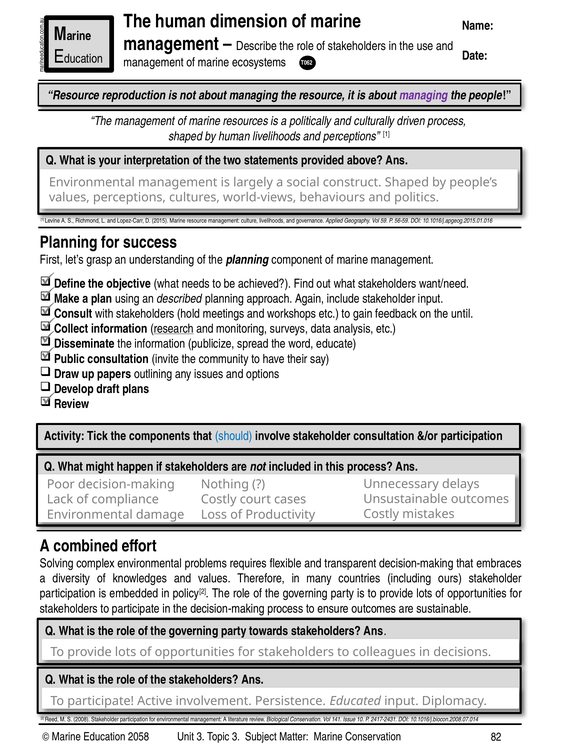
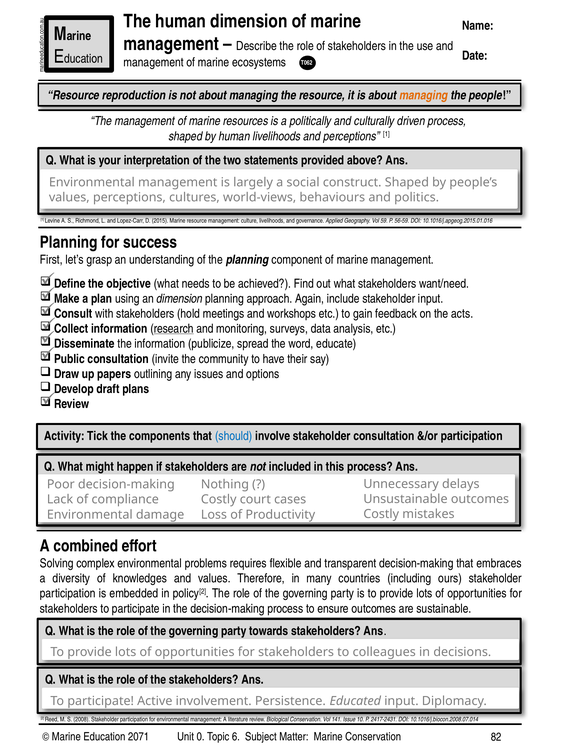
managing at (424, 96) colour: purple -> orange
an described: described -> dimension
until: until -> acts
2058: 2058 -> 2071
Unit 3: 3 -> 0
Topic 3: 3 -> 6
